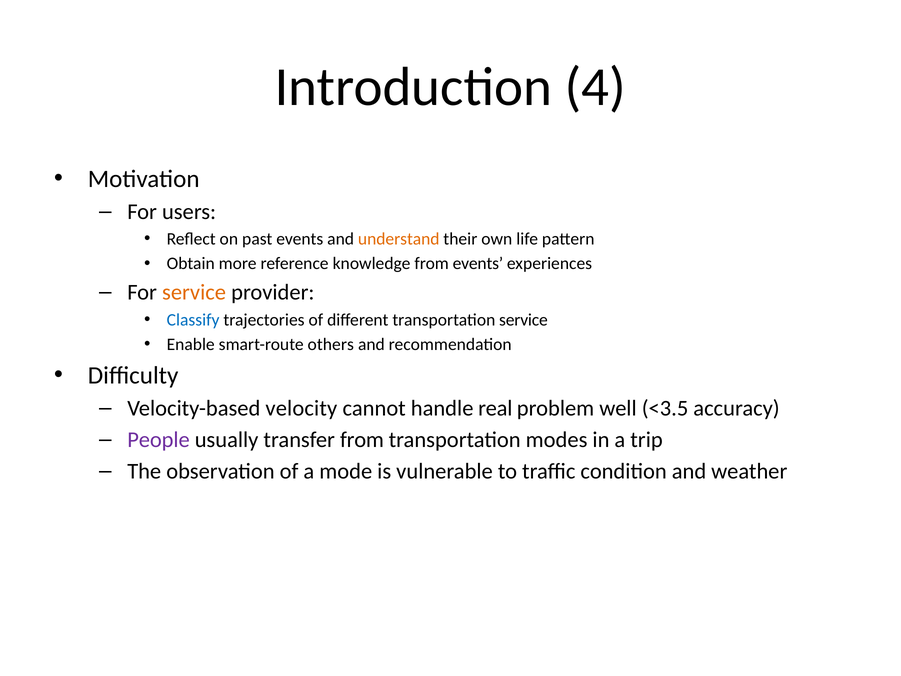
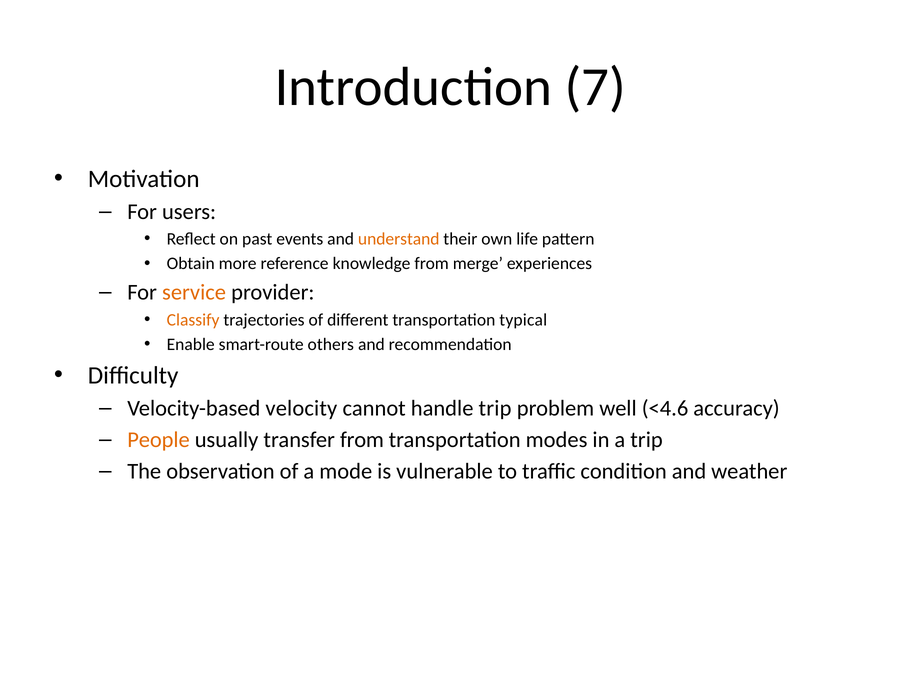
4: 4 -> 7
from events: events -> merge
Classify colour: blue -> orange
transportation service: service -> typical
handle real: real -> trip
<3.5: <3.5 -> <4.6
People colour: purple -> orange
